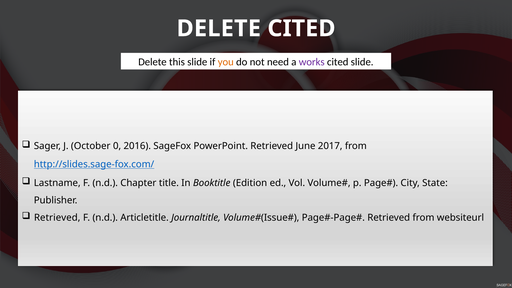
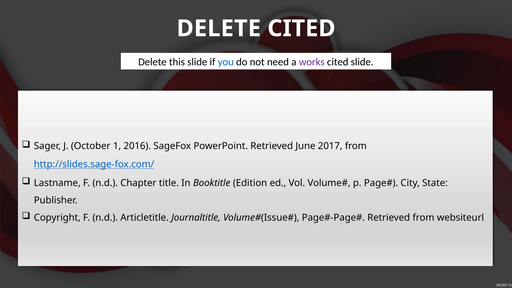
you colour: orange -> blue
0: 0 -> 1
Retrieved at (57, 218): Retrieved -> Copyright
